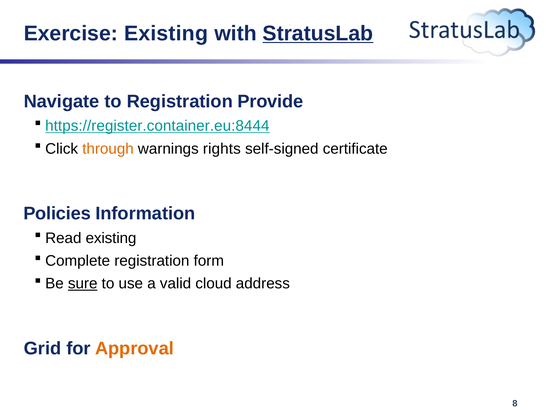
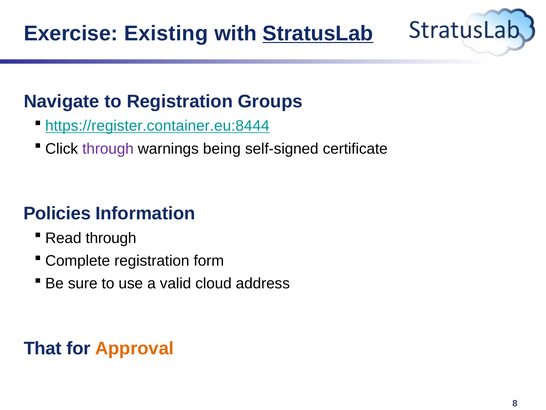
Provide: Provide -> Groups
through at (108, 149) colour: orange -> purple
rights: rights -> being
Read existing: existing -> through
sure underline: present -> none
Grid: Grid -> That
